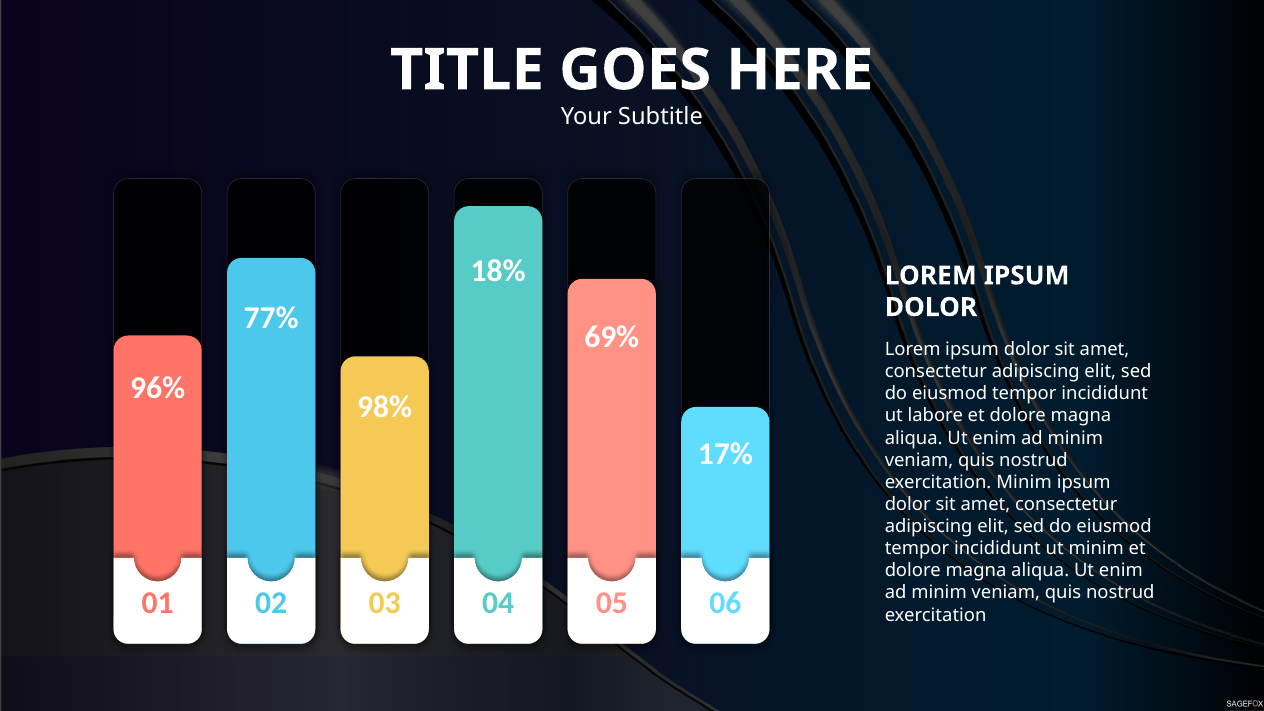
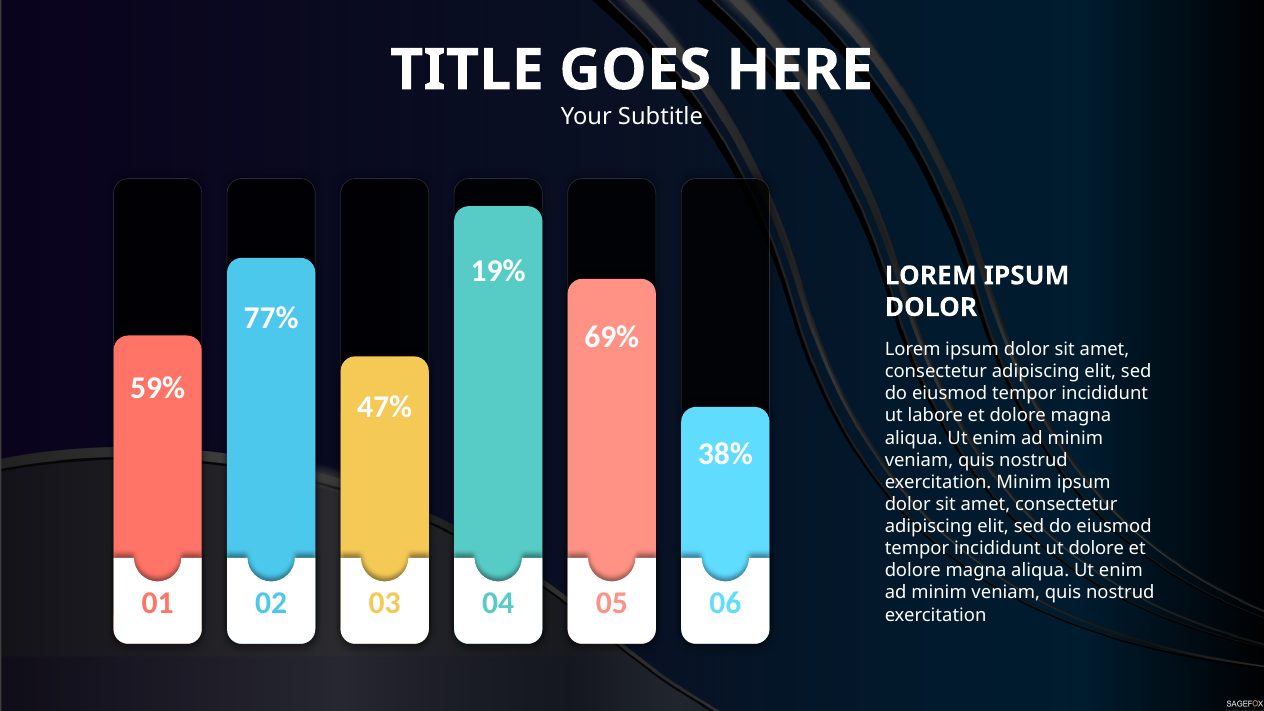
18%: 18% -> 19%
96%: 96% -> 59%
98%: 98% -> 47%
17%: 17% -> 38%
ut minim: minim -> dolore
